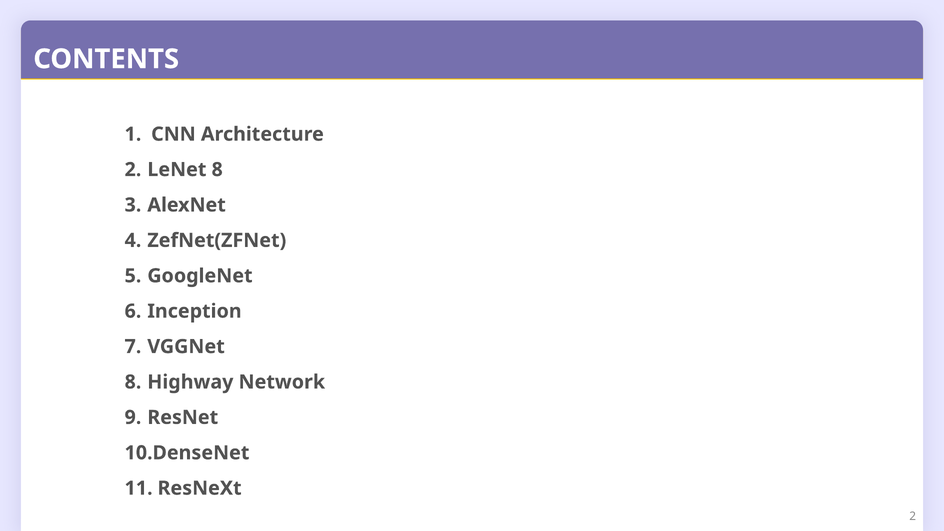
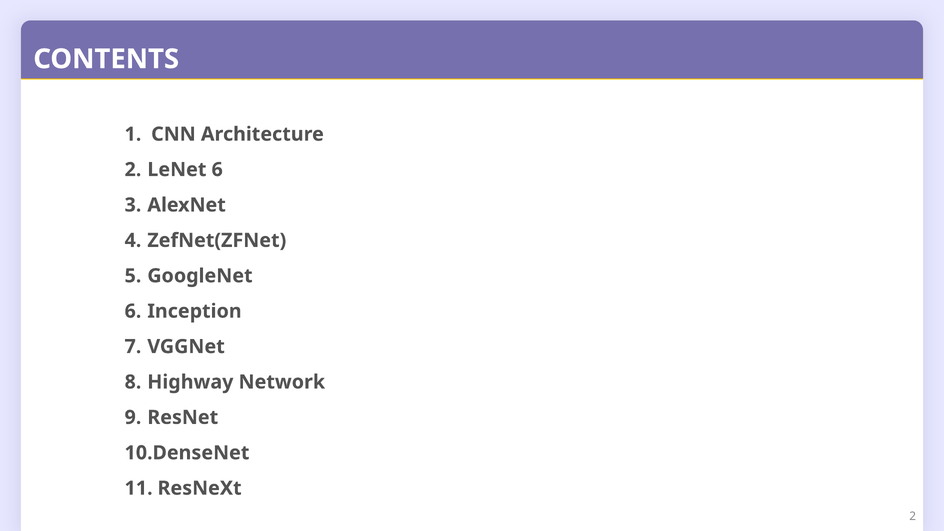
LeNet 8: 8 -> 6
